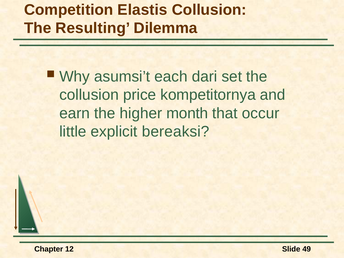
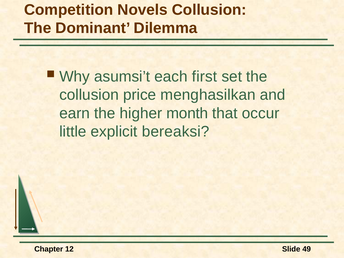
Elastis: Elastis -> Novels
Resulting: Resulting -> Dominant
dari: dari -> first
kompetitornya: kompetitornya -> menghasilkan
